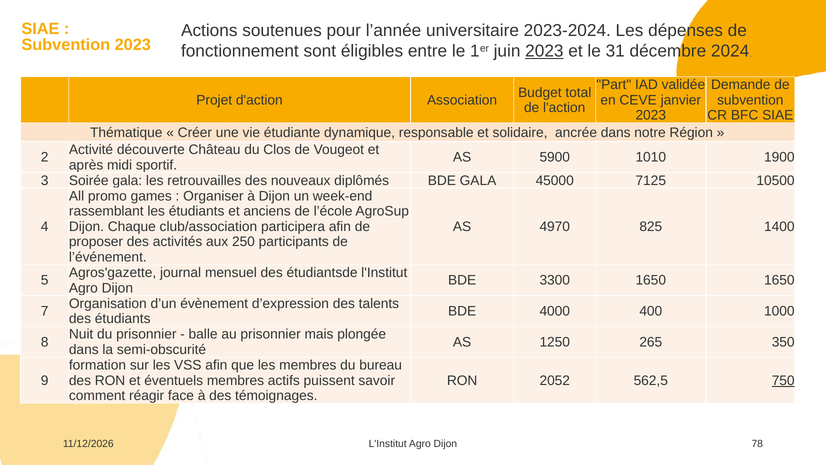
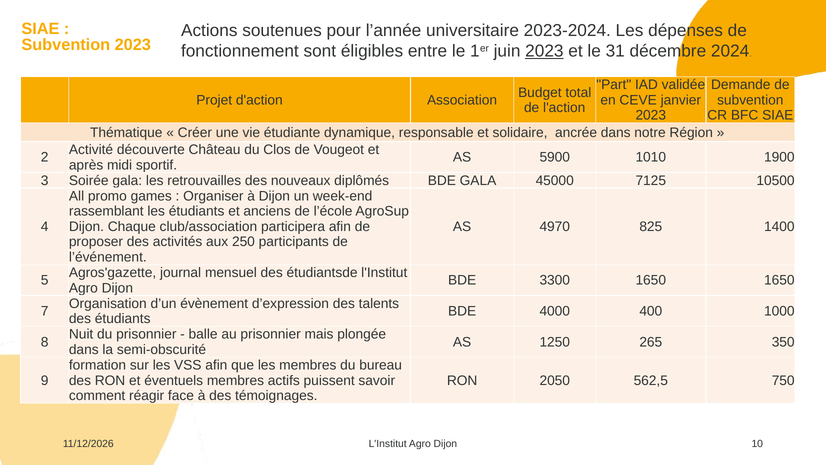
2052: 2052 -> 2050
750 underline: present -> none
78: 78 -> 10
